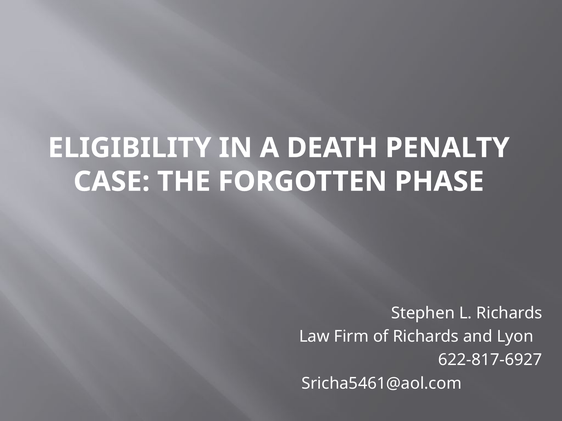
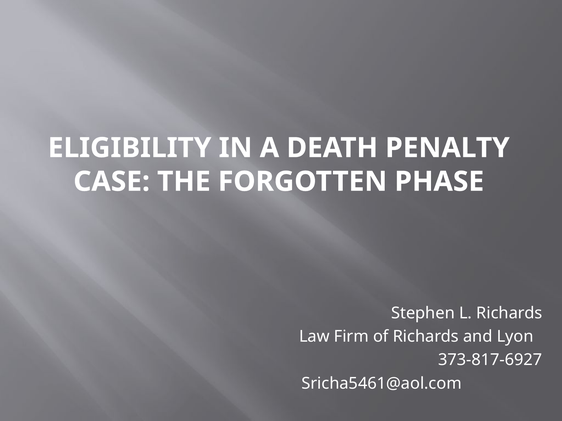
622-817-6927: 622-817-6927 -> 373-817-6927
